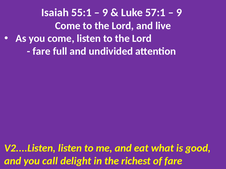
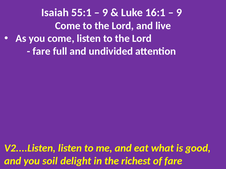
57:1: 57:1 -> 16:1
call: call -> soil
